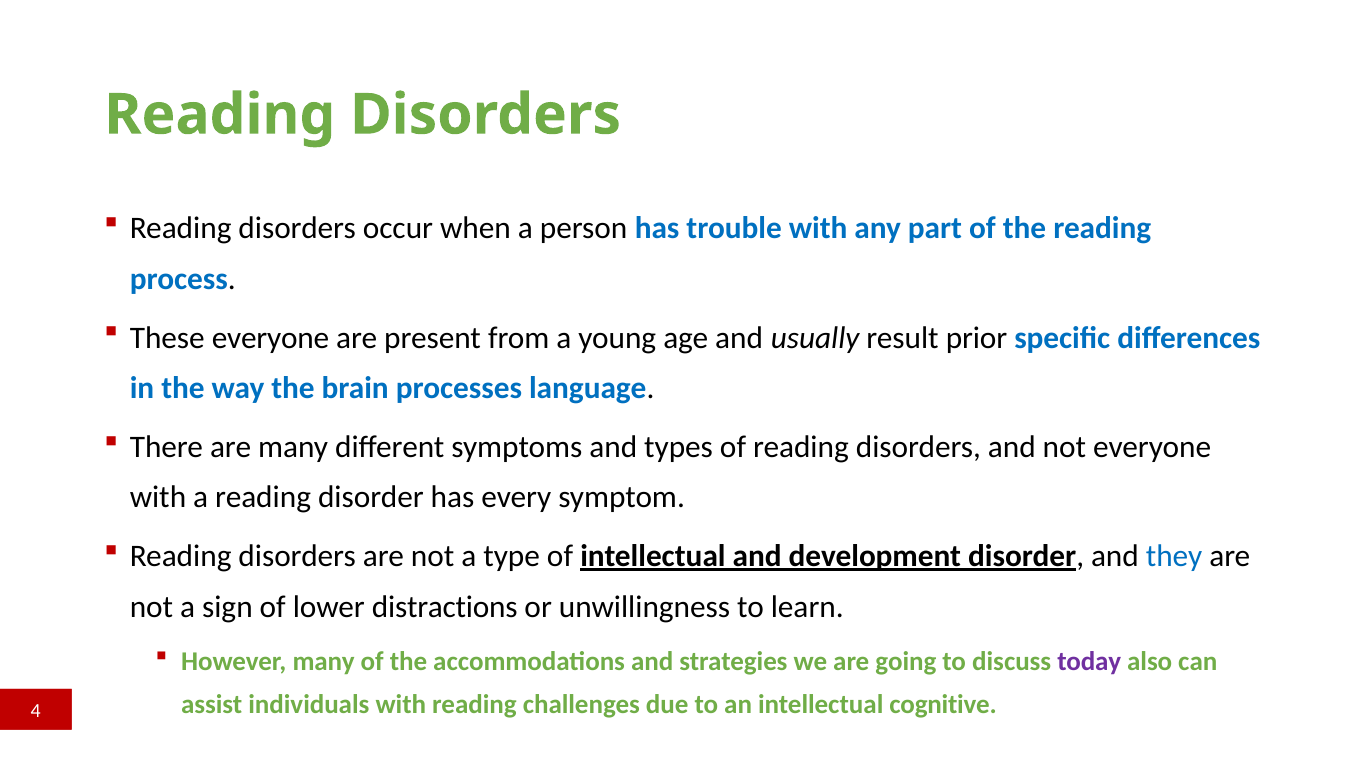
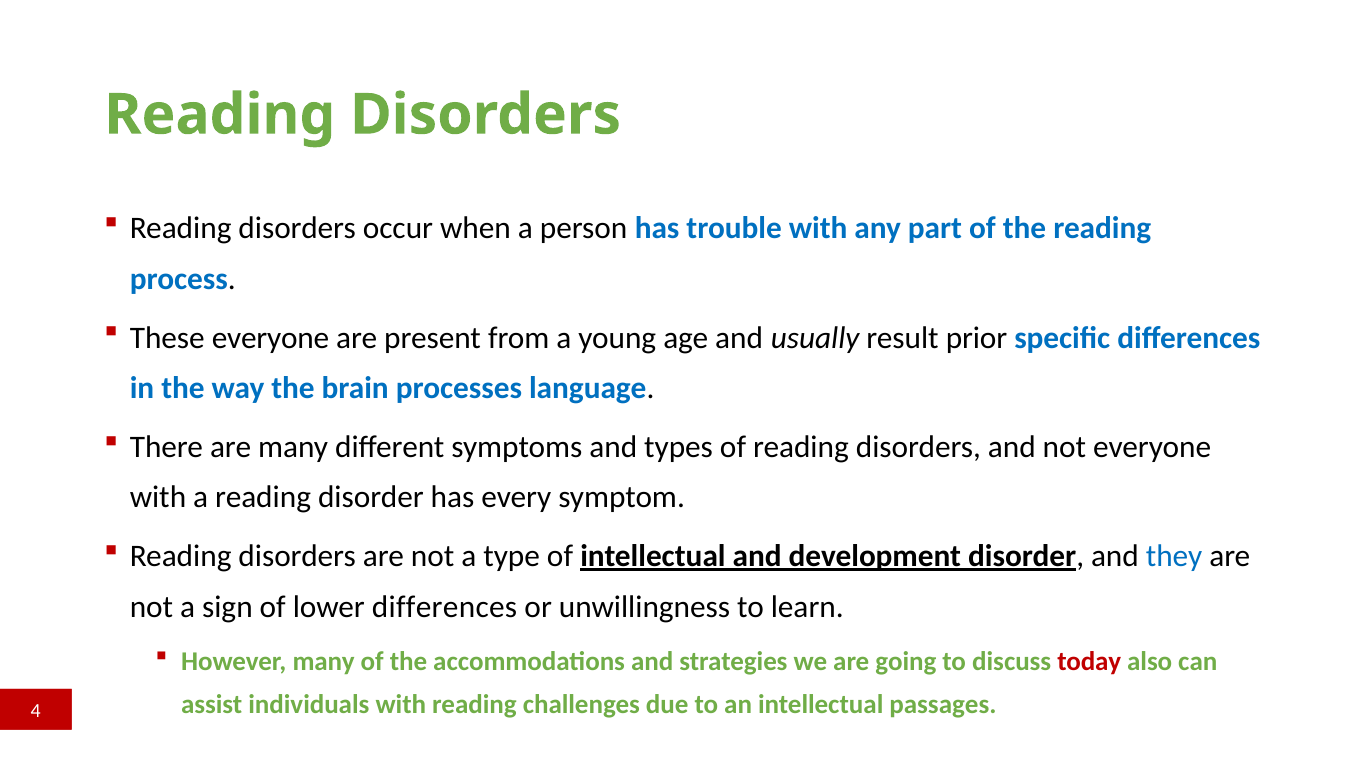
lower distractions: distractions -> differences
today colour: purple -> red
cognitive: cognitive -> passages
